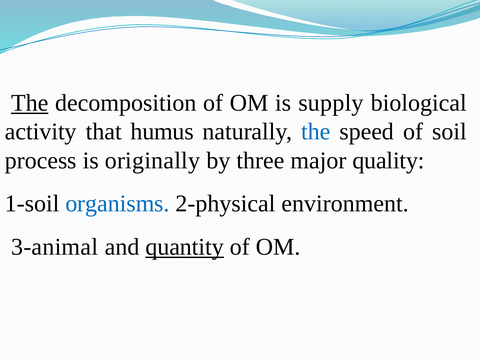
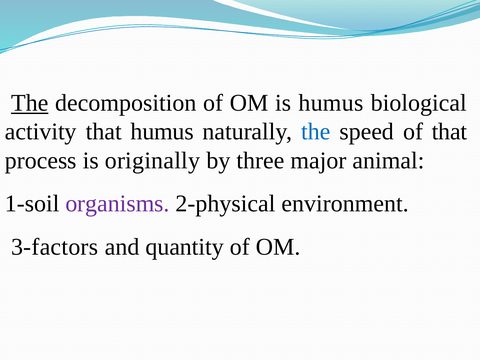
is supply: supply -> humus
of soil: soil -> that
quality: quality -> animal
organisms colour: blue -> purple
3-animal: 3-animal -> 3-factors
quantity underline: present -> none
